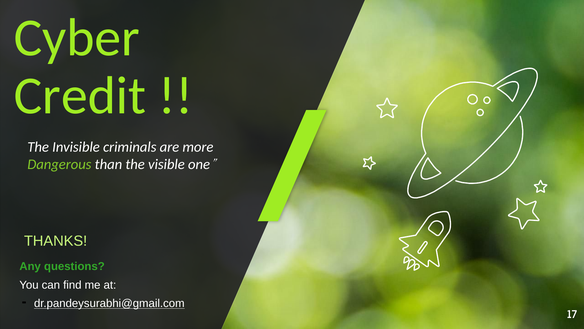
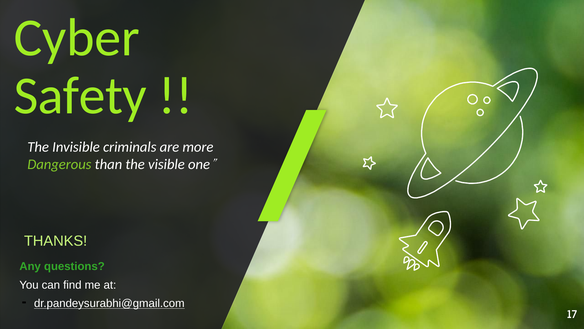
Credit: Credit -> Safety
